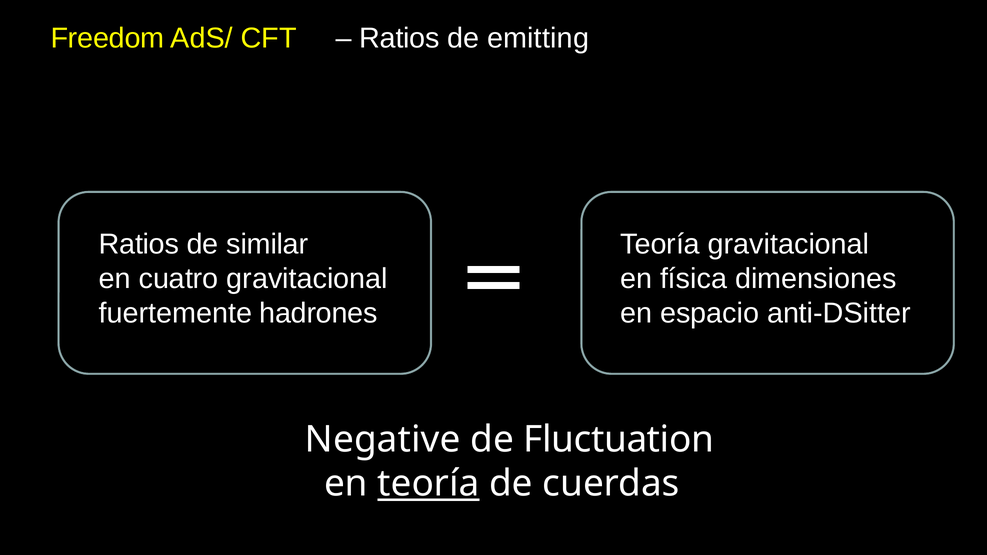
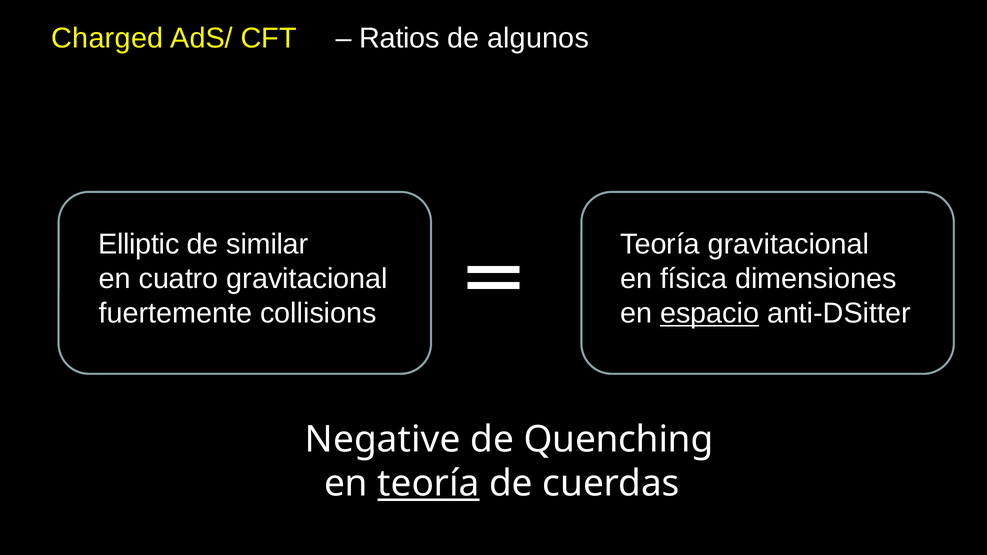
Freedom: Freedom -> Charged
emitting: emitting -> algunos
Ratios at (139, 244): Ratios -> Elliptic
hadrones: hadrones -> collisions
espacio underline: none -> present
Fluctuation: Fluctuation -> Quenching
